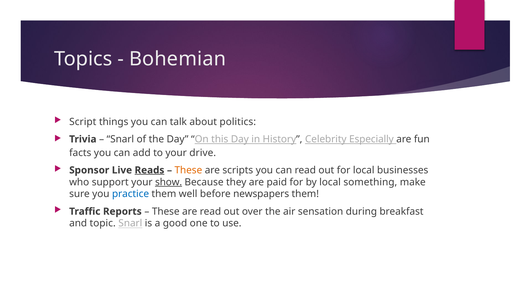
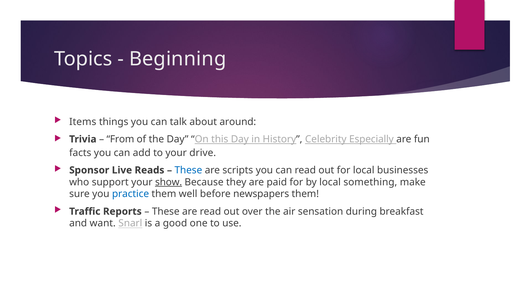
Bohemian: Bohemian -> Beginning
Script: Script -> Items
politics: politics -> around
Snarl at (120, 140): Snarl -> From
Reads underline: present -> none
These at (188, 171) colour: orange -> blue
topic: topic -> want
